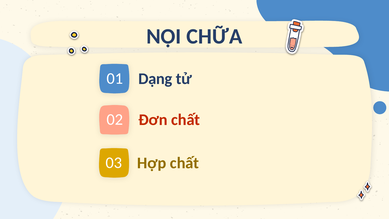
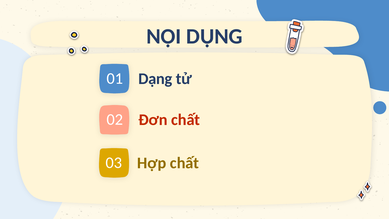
CHỮA: CHỮA -> DỤNG
